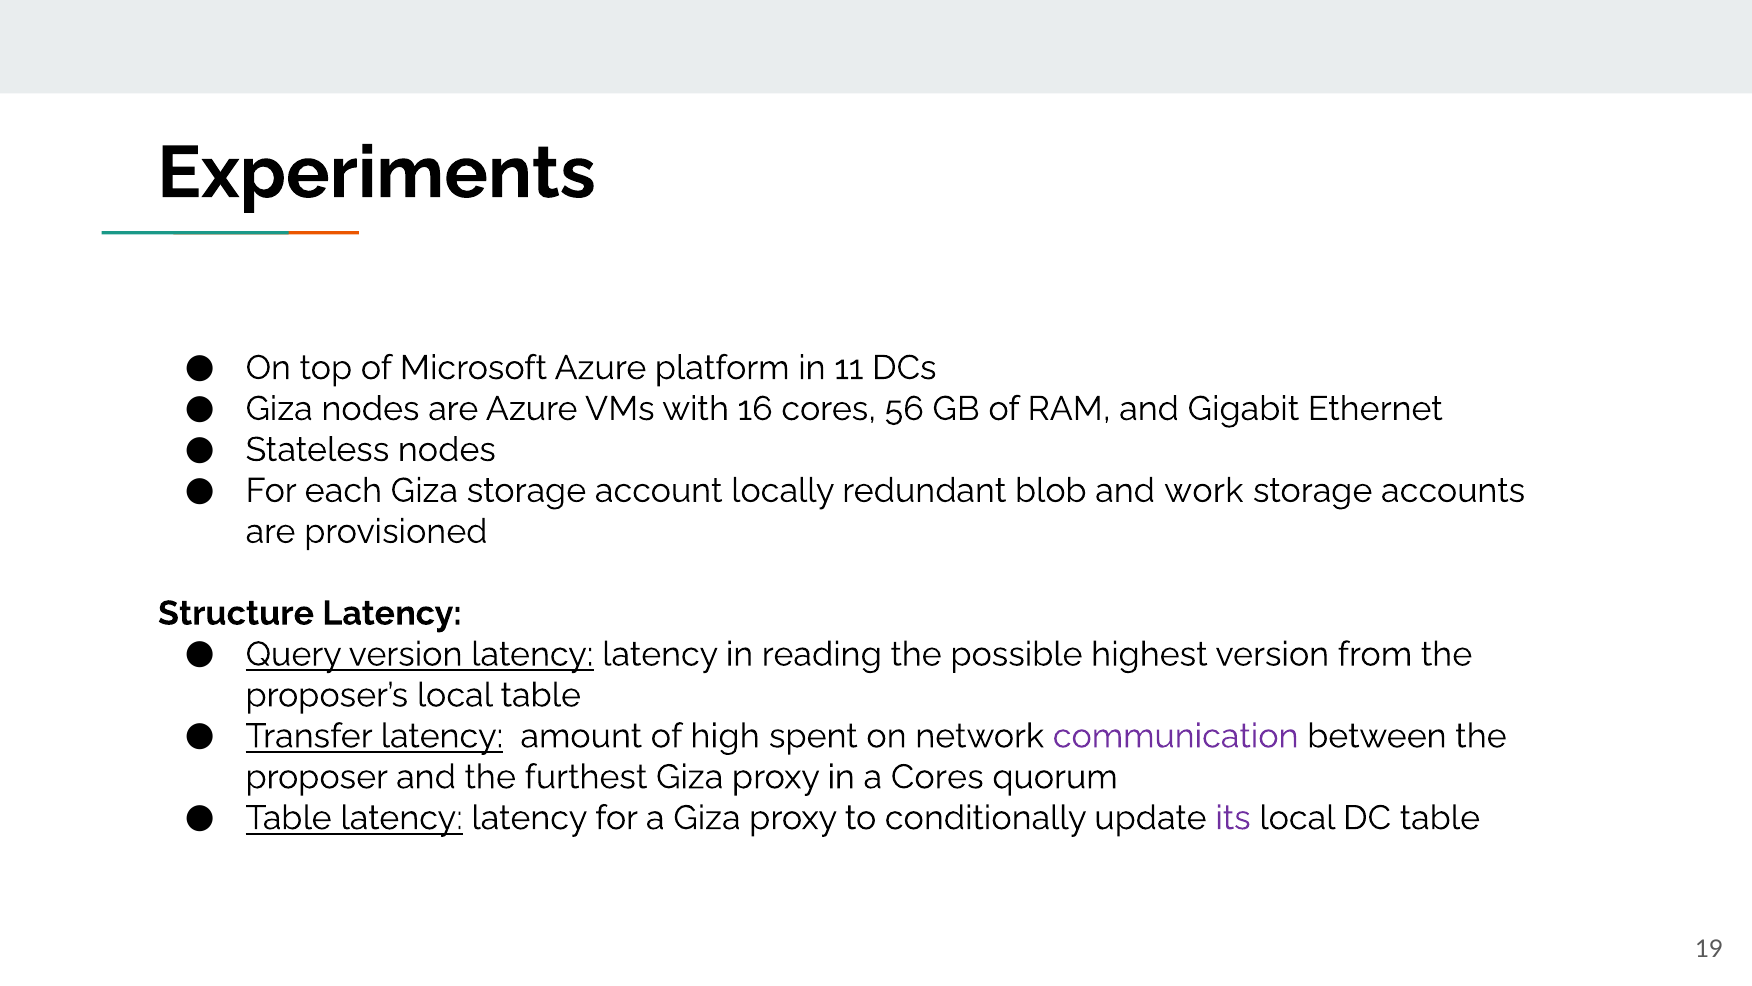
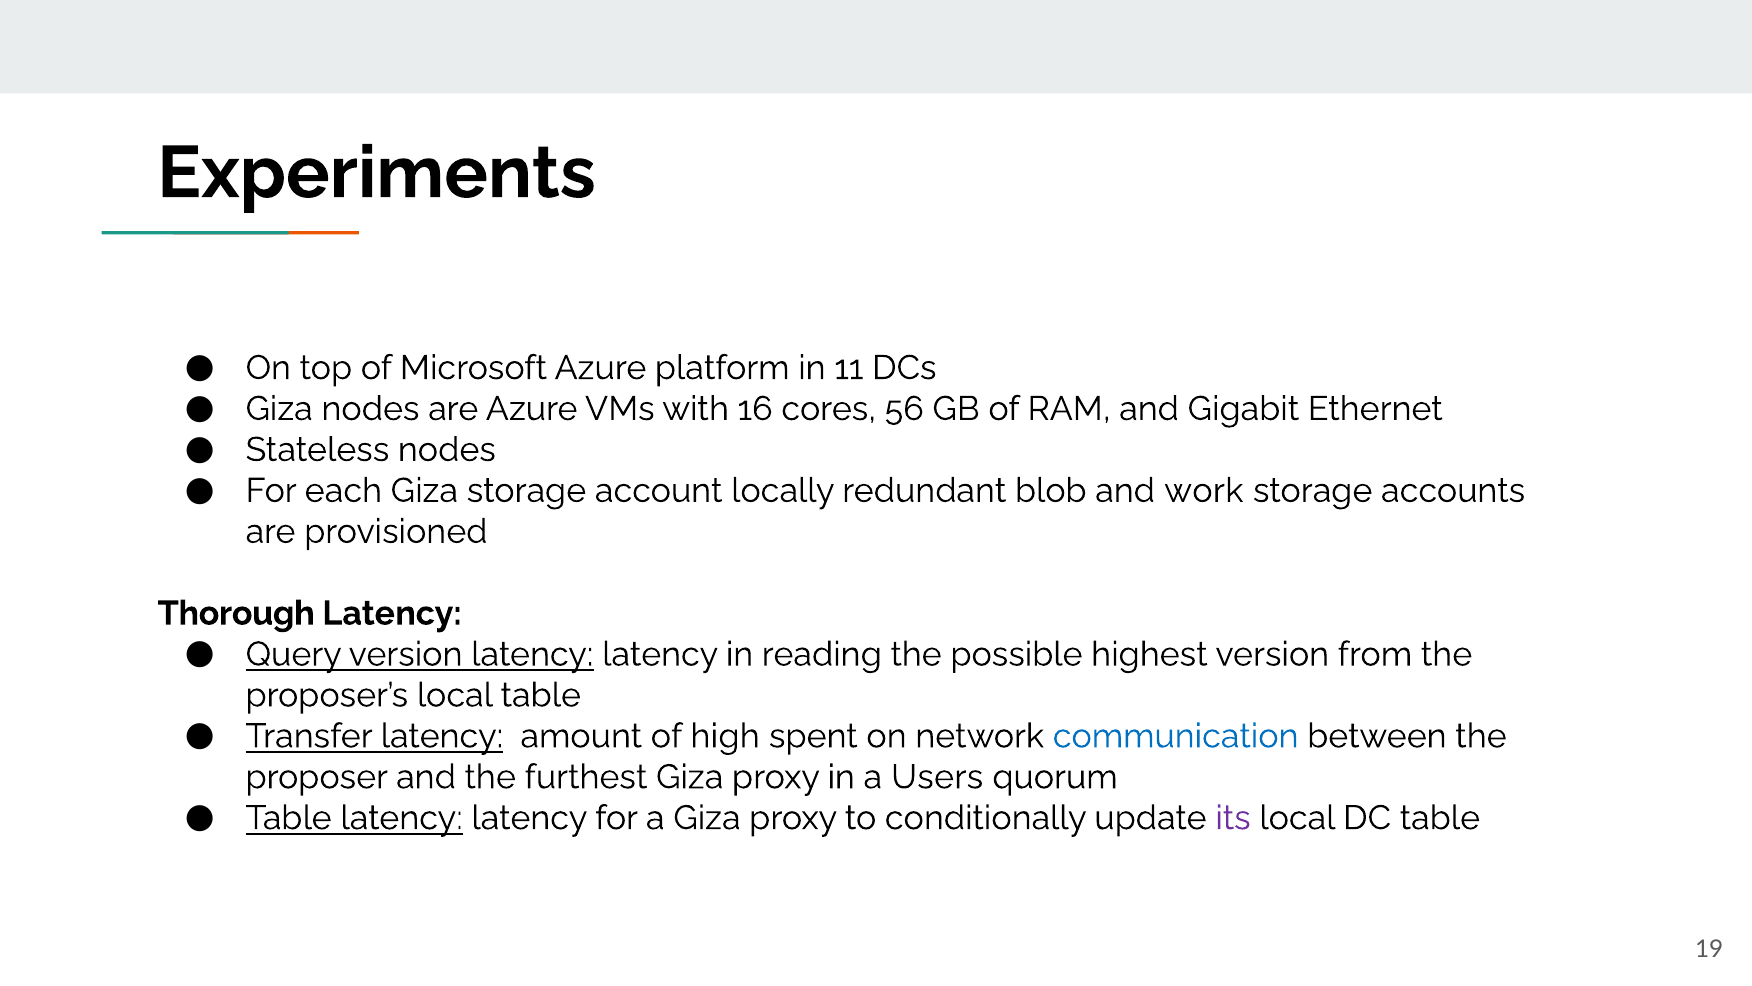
Structure: Structure -> Thorough
communication colour: purple -> blue
a Cores: Cores -> Users
